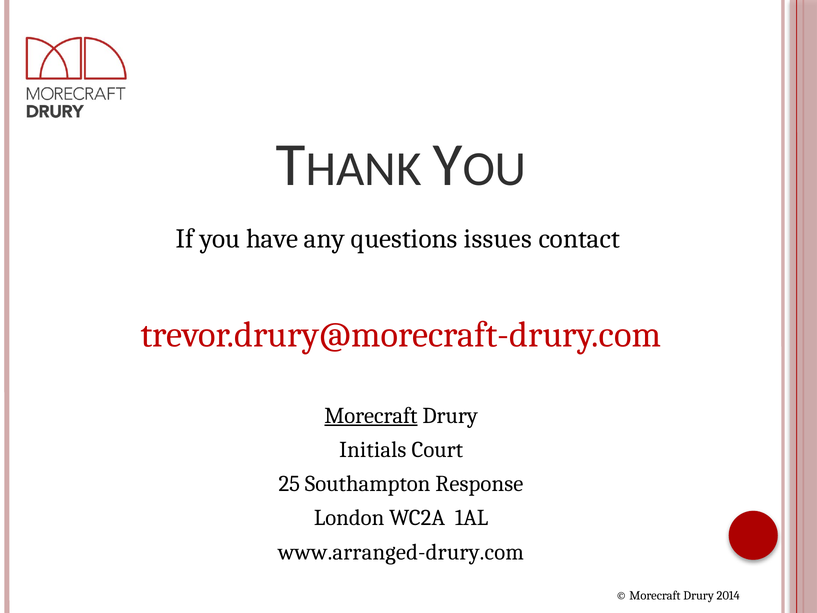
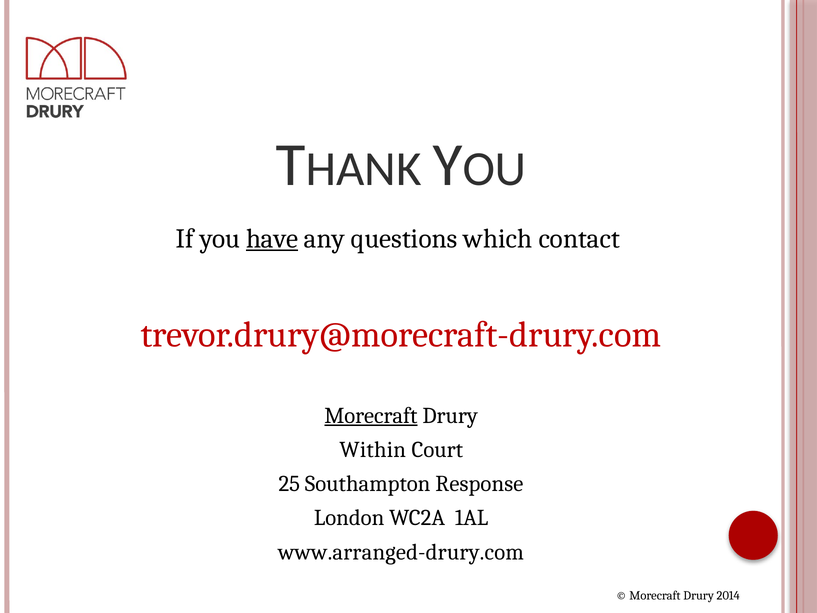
have underline: none -> present
issues: issues -> which
Initials: Initials -> Within
